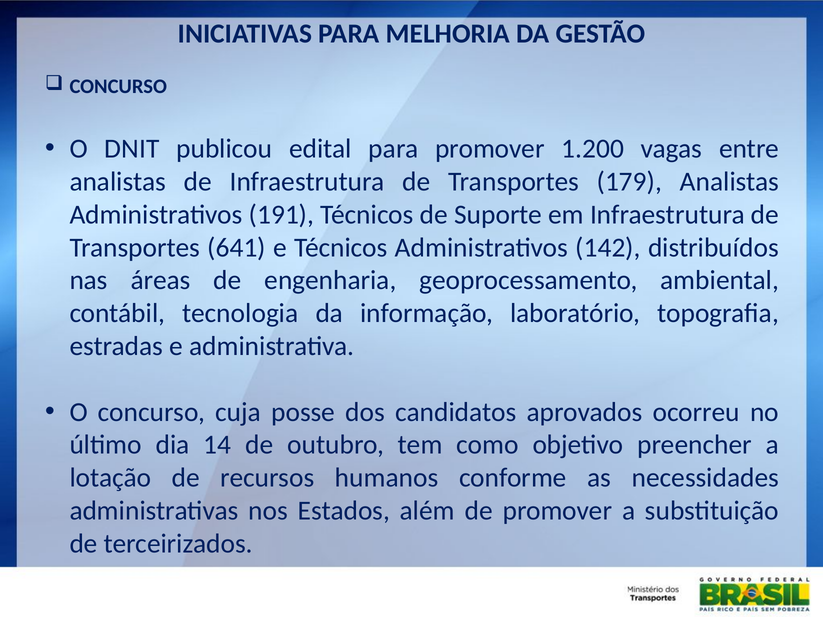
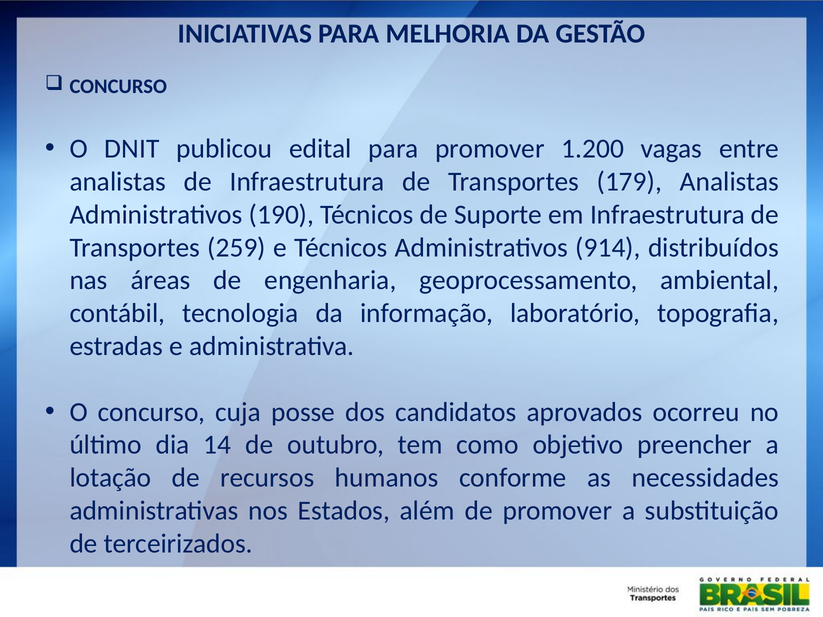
191: 191 -> 190
641: 641 -> 259
142: 142 -> 914
